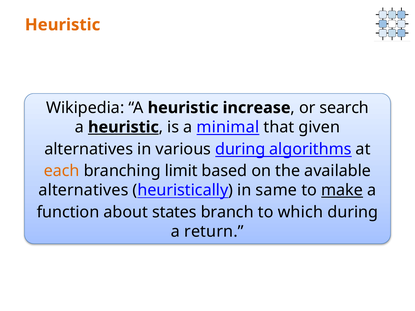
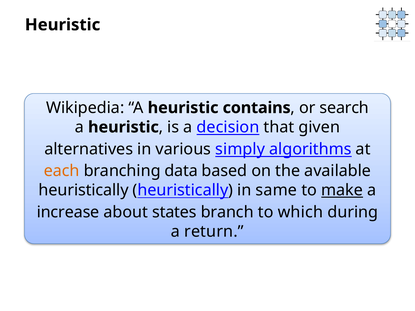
Heuristic at (63, 25) colour: orange -> black
increase: increase -> contains
heuristic at (123, 127) underline: present -> none
minimal: minimal -> decision
various during: during -> simply
limit: limit -> data
alternatives at (84, 190): alternatives -> heuristically
function: function -> increase
